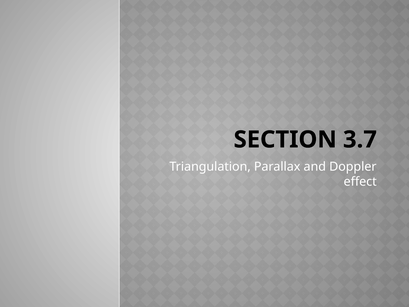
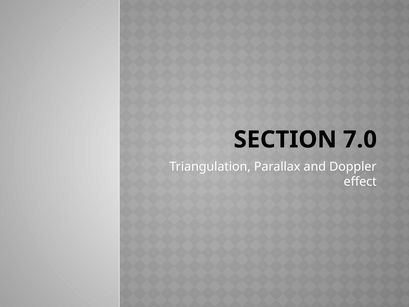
3.7: 3.7 -> 7.0
